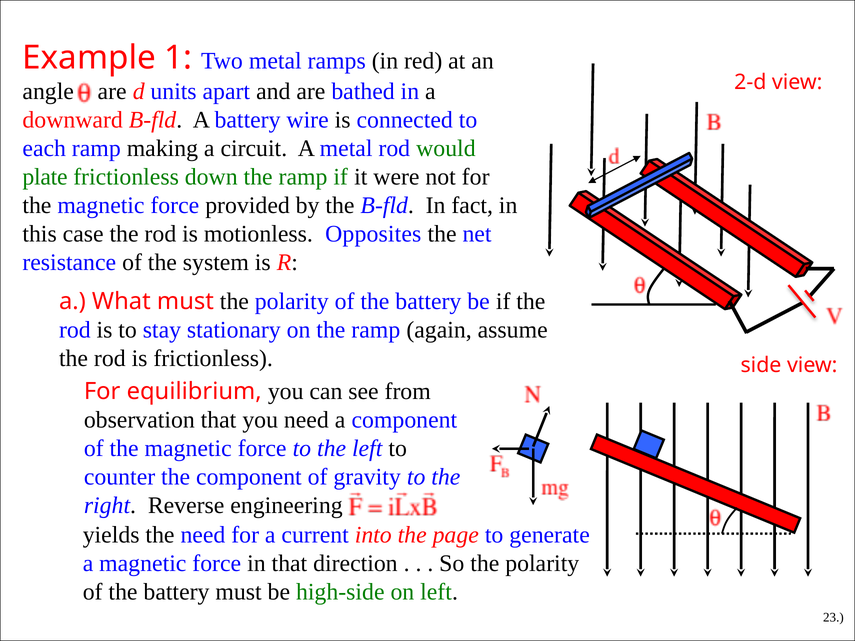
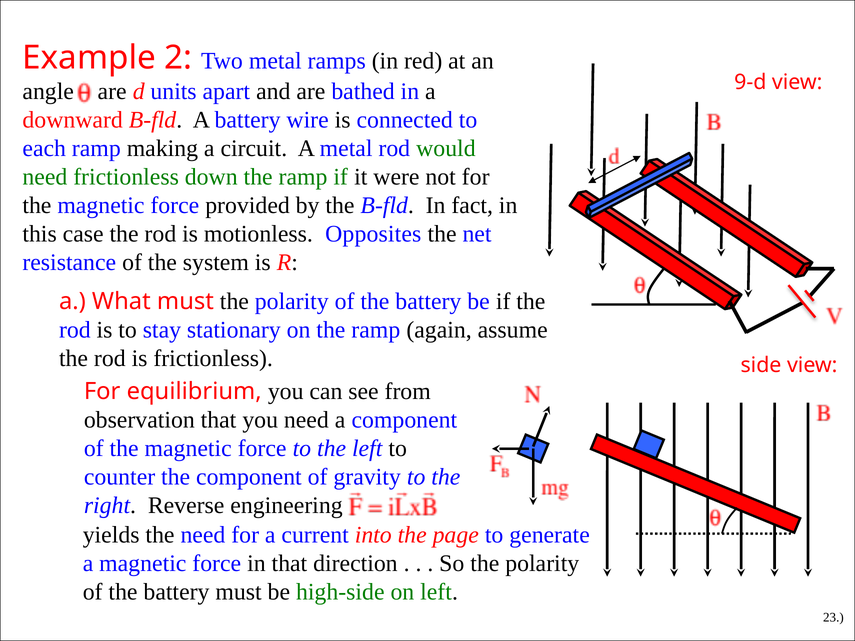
1: 1 -> 2
2-d: 2-d -> 9-d
plate at (45, 177): plate -> need
